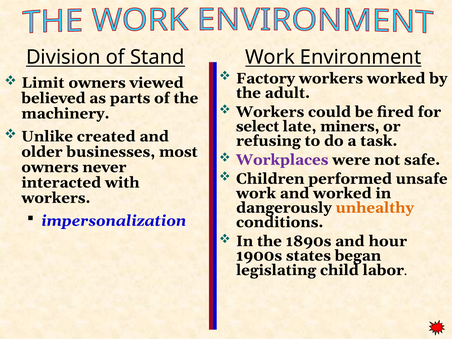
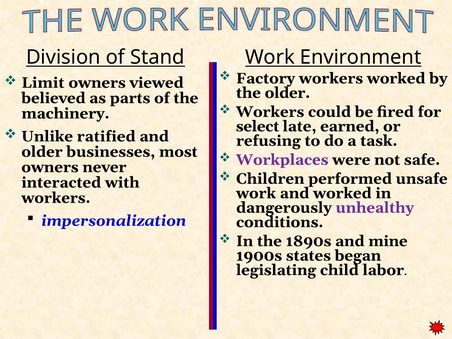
the adult: adult -> older
miners: miners -> earned
created: created -> ratified
unhealthy colour: orange -> purple
hour: hour -> mine
